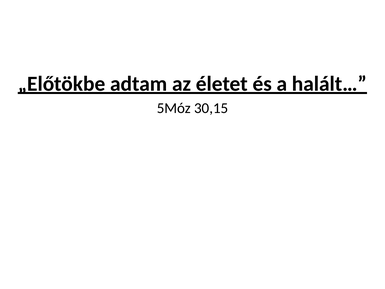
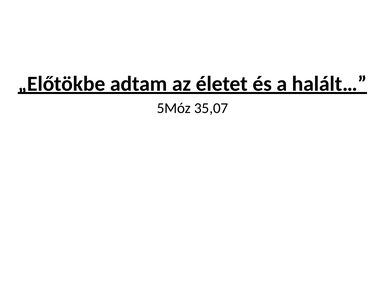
30,15: 30,15 -> 35,07
